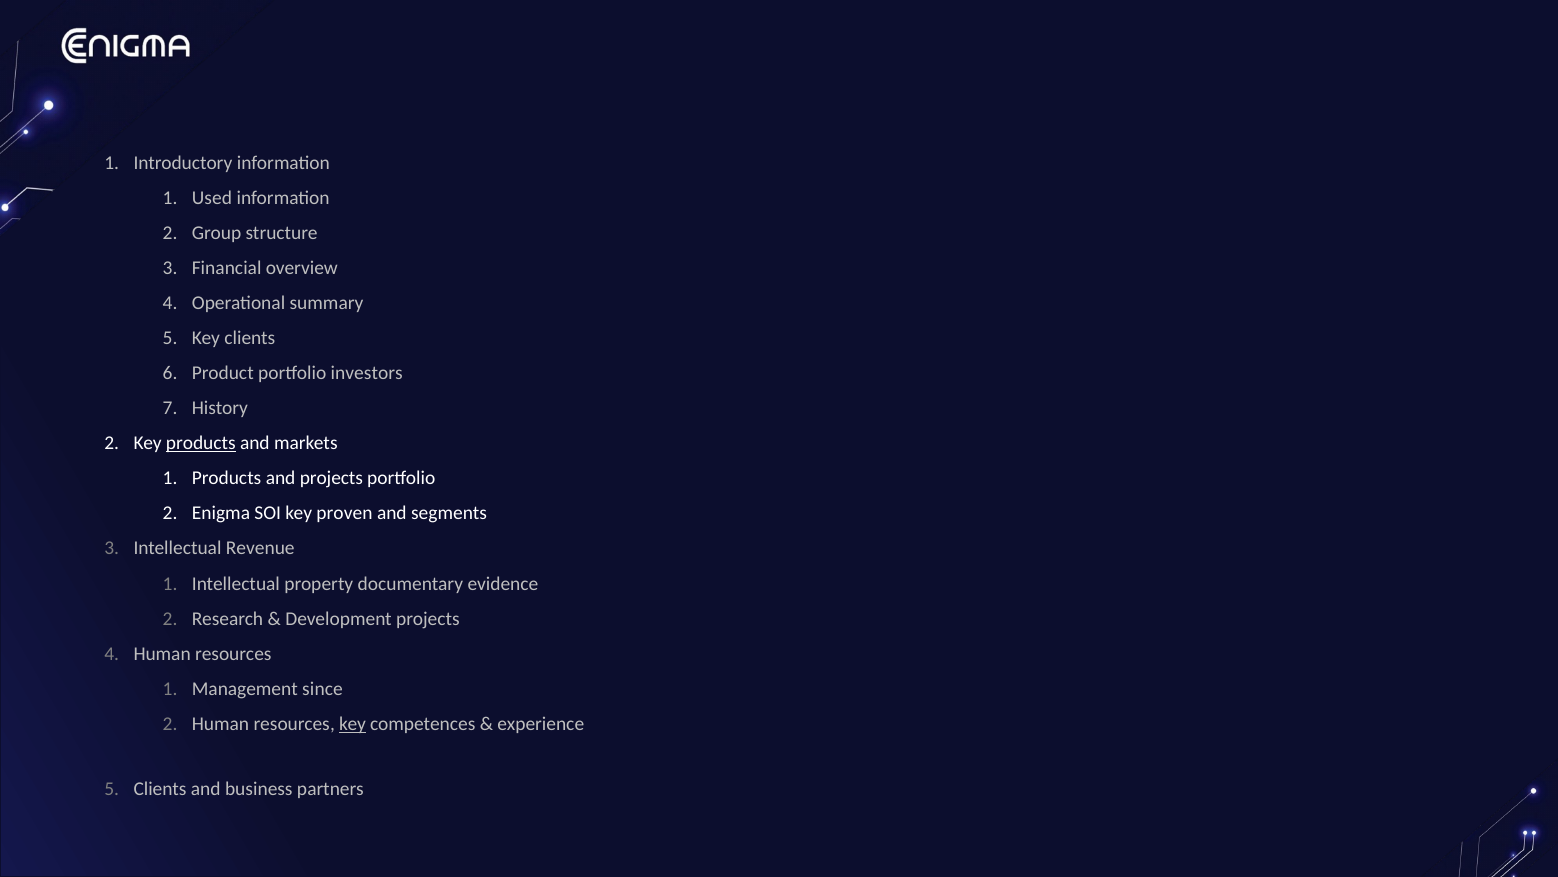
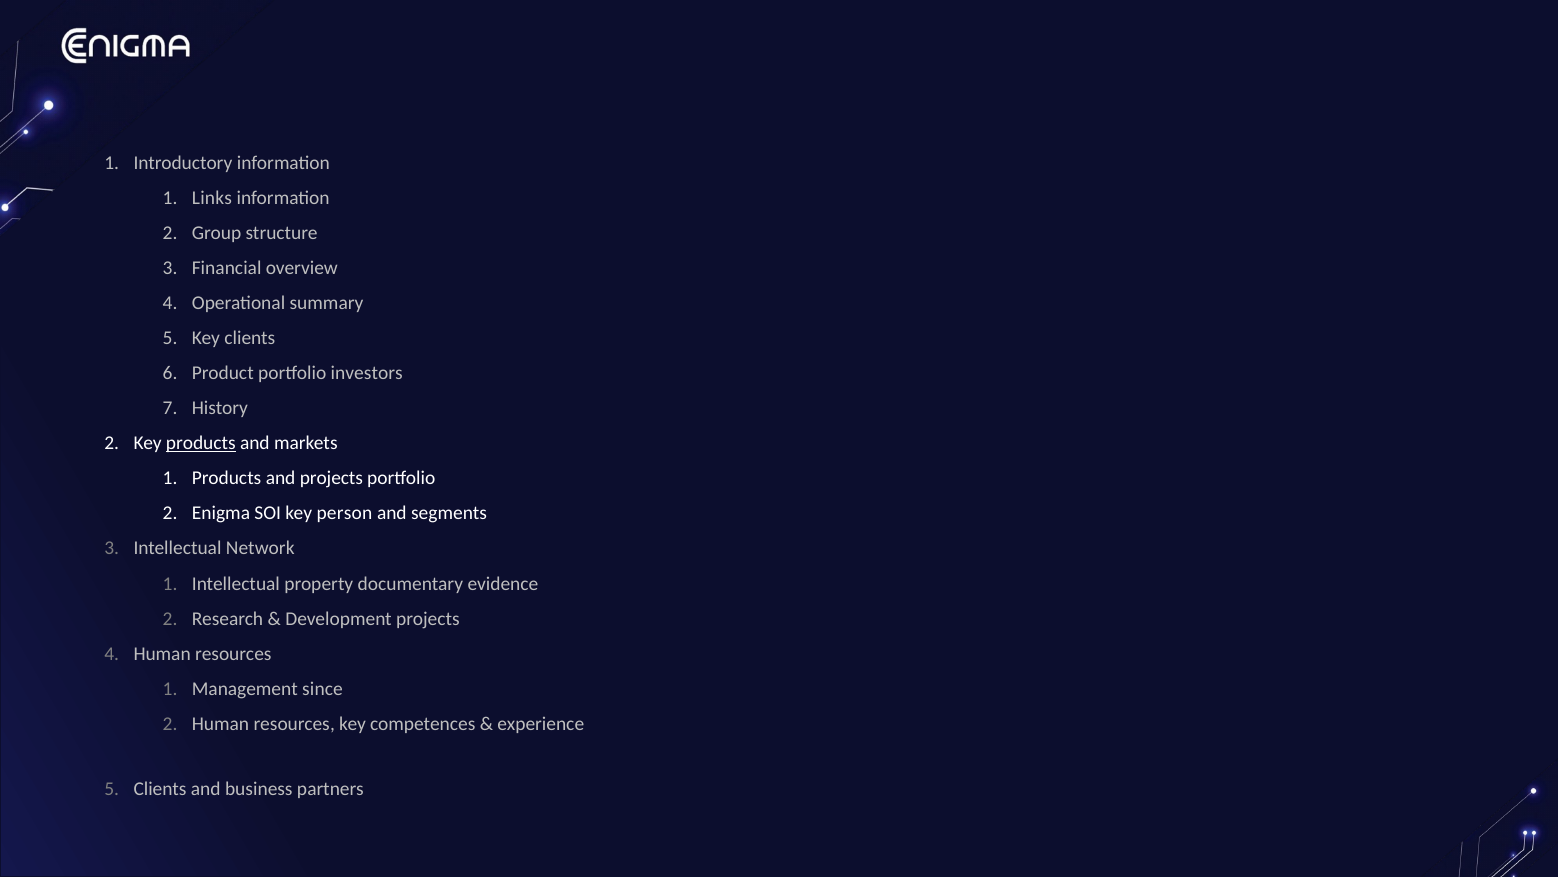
Used: Used -> Links
proven: proven -> person
Revenue: Revenue -> Network
key at (352, 723) underline: present -> none
